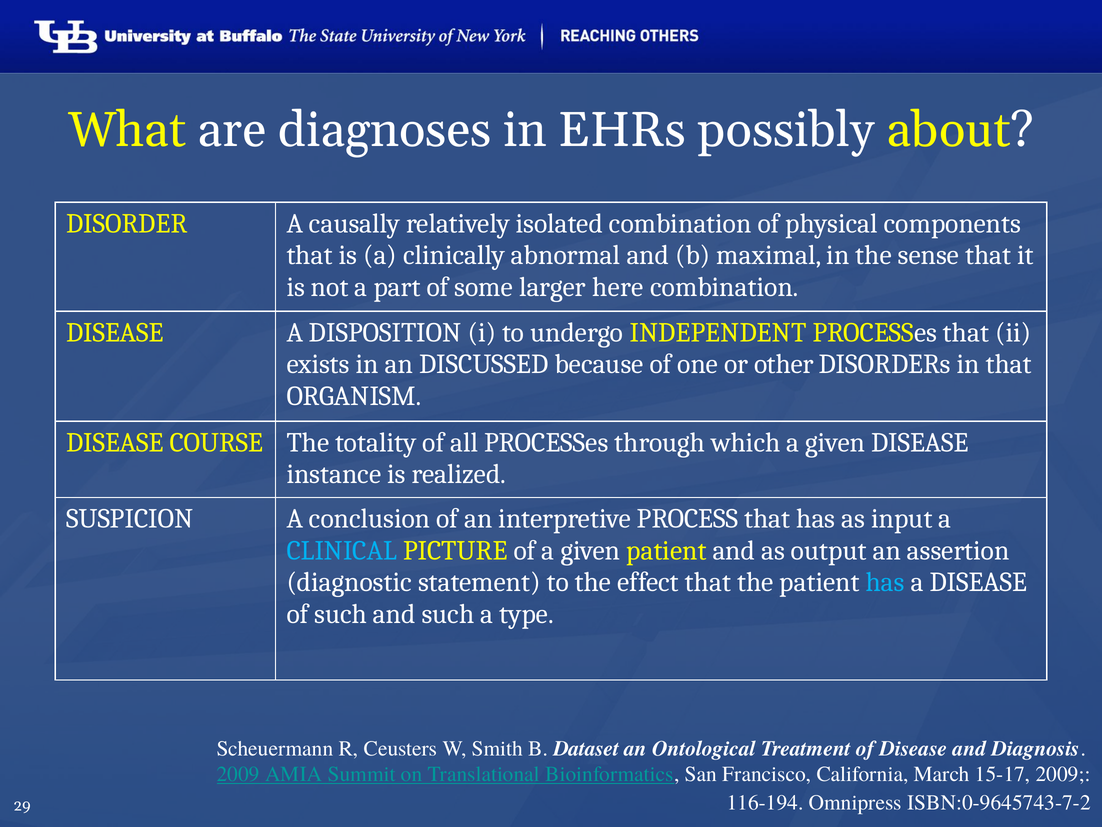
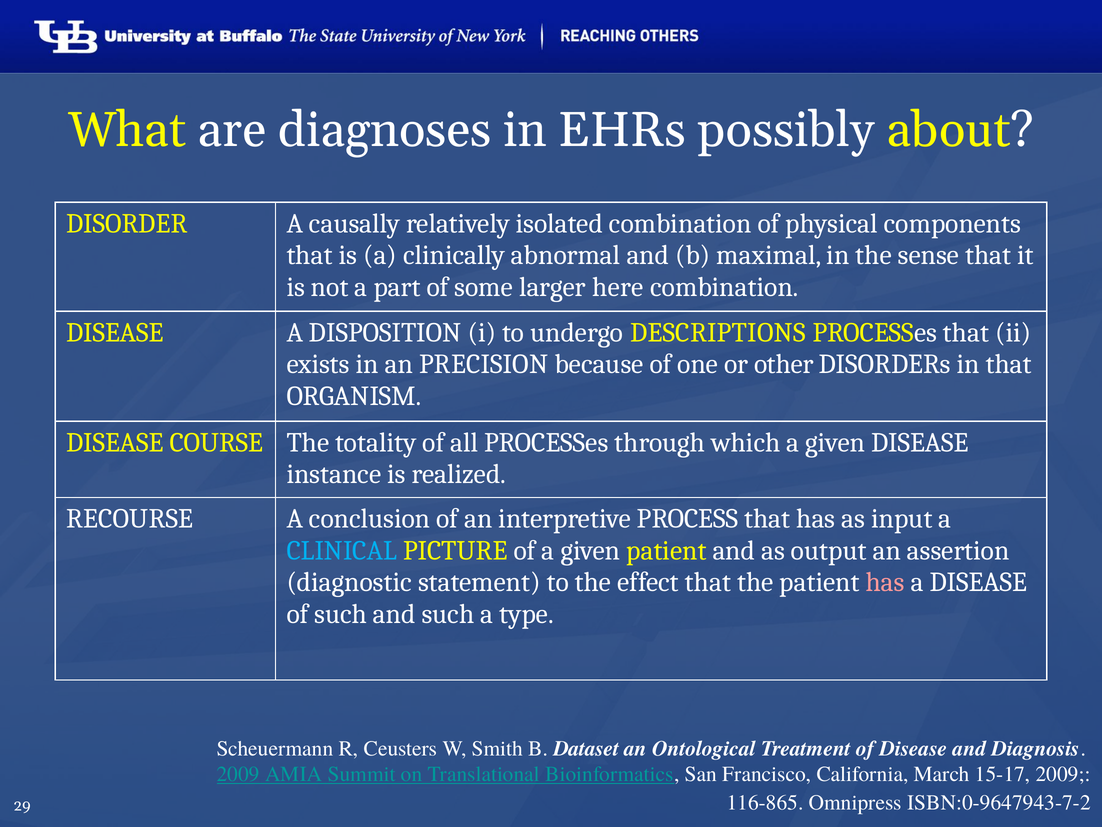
INDEPENDENT: INDEPENDENT -> DESCRIPTIONS
DISCUSSED: DISCUSSED -> PRECISION
SUSPICION: SUSPICION -> RECOURSE
has at (885, 582) colour: light blue -> pink
116-194: 116-194 -> 116-865
ISBN:0-9645743-7-2: ISBN:0-9645743-7-2 -> ISBN:0-9647943-7-2
